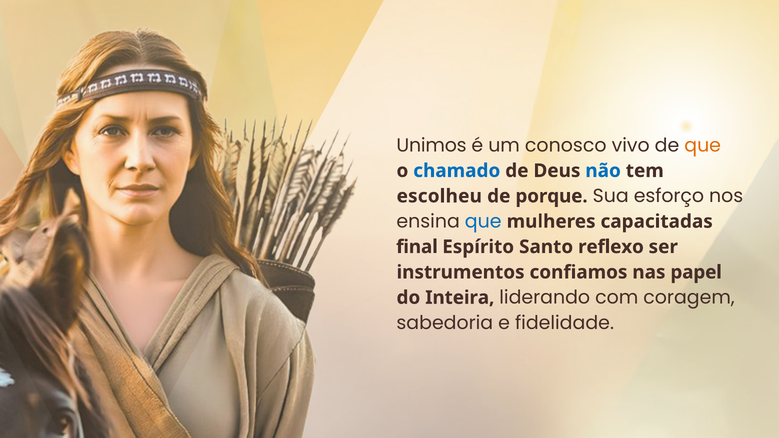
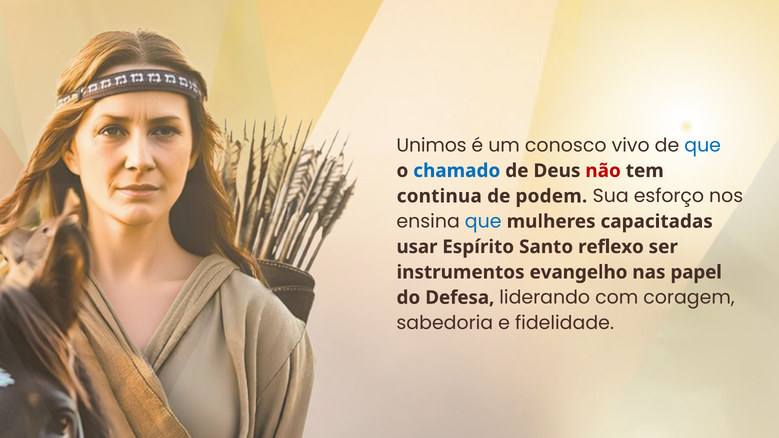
que at (703, 145) colour: orange -> blue
não colour: blue -> red
escolheu: escolheu -> continua
porque: porque -> podem
final: final -> usar
confiamos: confiamos -> evangelho
Inteira: Inteira -> Defesa
